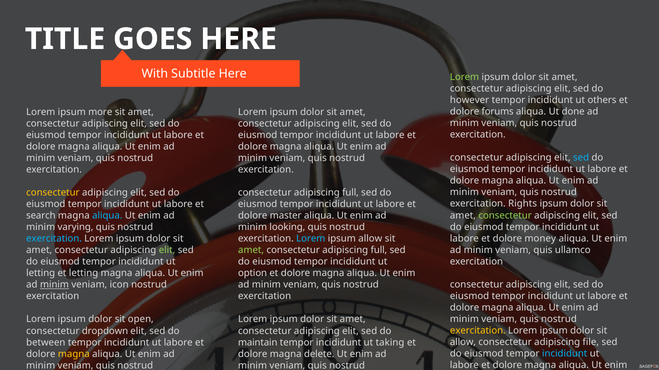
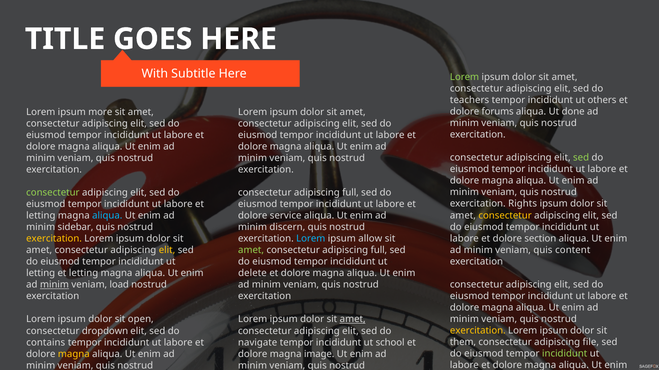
however: however -> teachers
sed at (581, 158) colour: light blue -> light green
consectetur at (53, 193) colour: yellow -> light green
consectetur at (505, 216) colour: light green -> yellow
search at (41, 216): search -> letting
master: master -> service
varying: varying -> sidebar
looking: looking -> discern
money: money -> section
exercitation at (54, 239) colour: light blue -> yellow
ullamco: ullamco -> content
elit at (167, 251) colour: light green -> yellow
option: option -> delete
icon: icon -> load
amet at (353, 320) underline: none -> present
allow at (463, 343): allow -> them
between: between -> contains
maintain: maintain -> navigate
taking: taking -> school
incididunt at (565, 354) colour: light blue -> light green
delete: delete -> image
